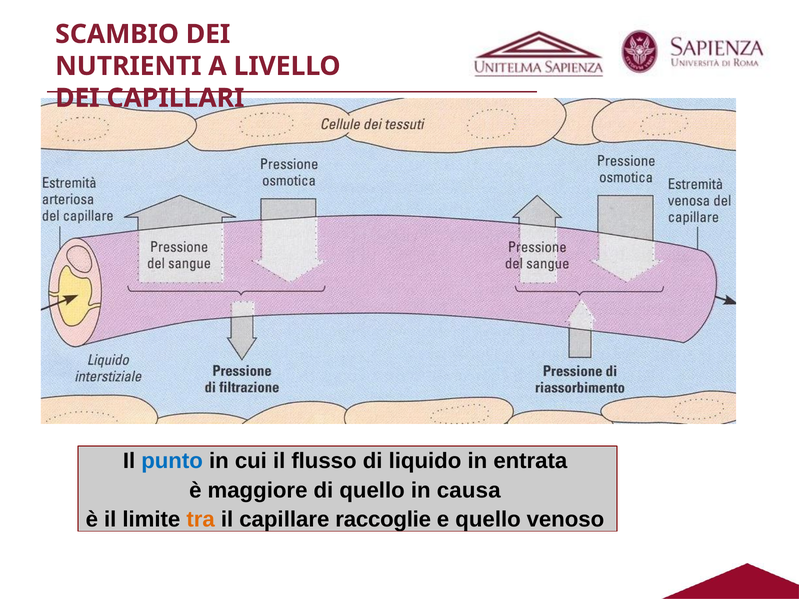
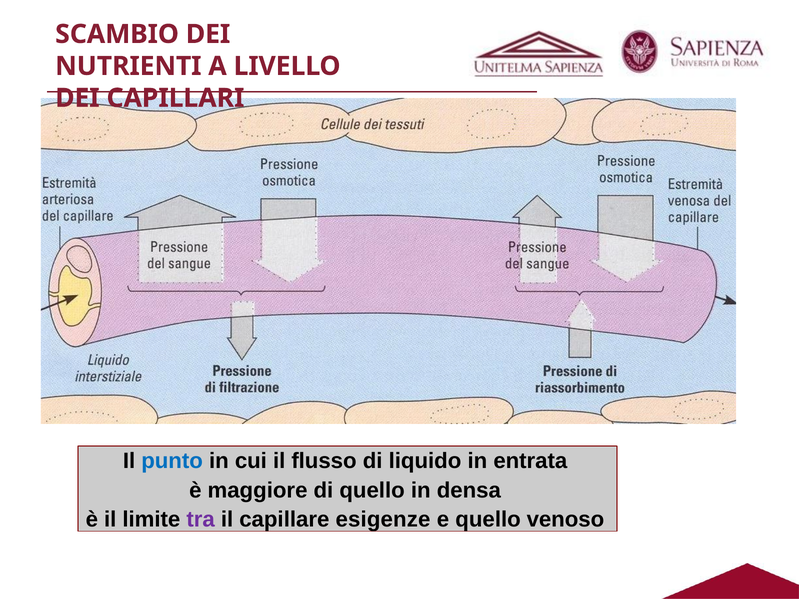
causa: causa -> densa
tra colour: orange -> purple
raccoglie: raccoglie -> esigenze
